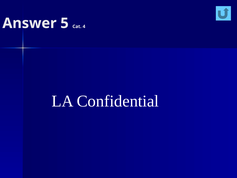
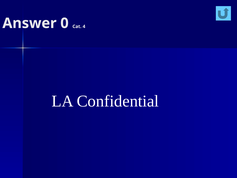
5: 5 -> 0
